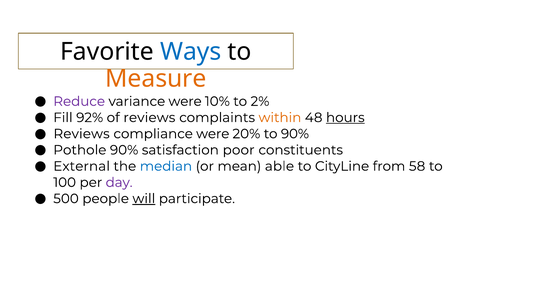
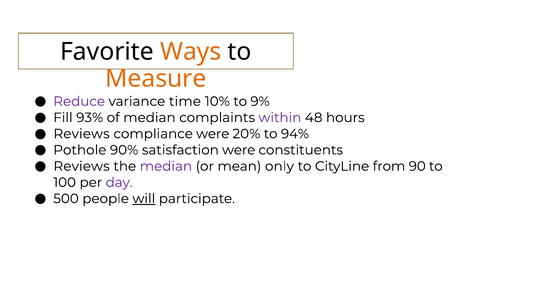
Ways colour: blue -> orange
variance were: were -> time
2%: 2% -> 9%
92%: 92% -> 93%
of reviews: reviews -> median
within colour: orange -> purple
hours underline: present -> none
to 90%: 90% -> 94%
satisfaction poor: poor -> were
External at (82, 166): External -> Reviews
median at (166, 166) colour: blue -> purple
able: able -> only
58: 58 -> 90
